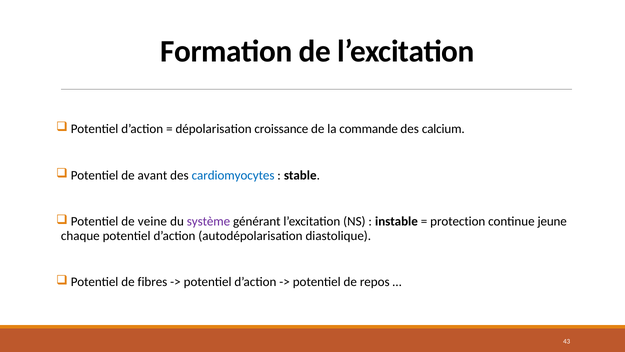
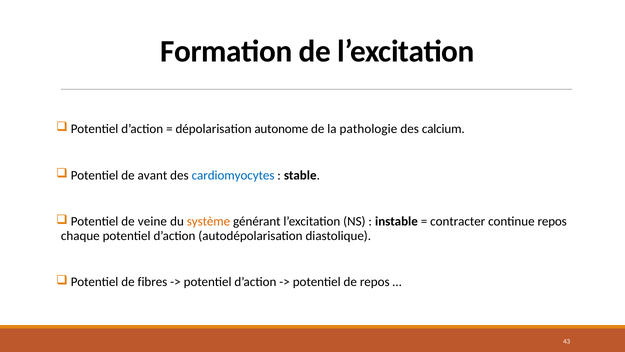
croissance: croissance -> autonome
commande: commande -> pathologie
système colour: purple -> orange
protection: protection -> contracter
continue jeune: jeune -> repos
